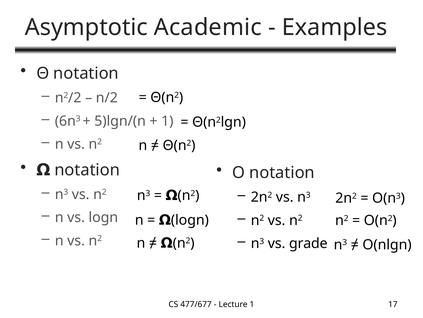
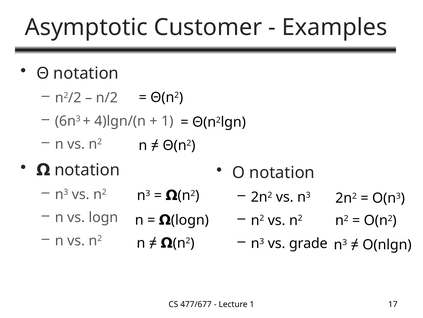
Academic: Academic -> Customer
5)lgn/(n: 5)lgn/(n -> 4)lgn/(n
